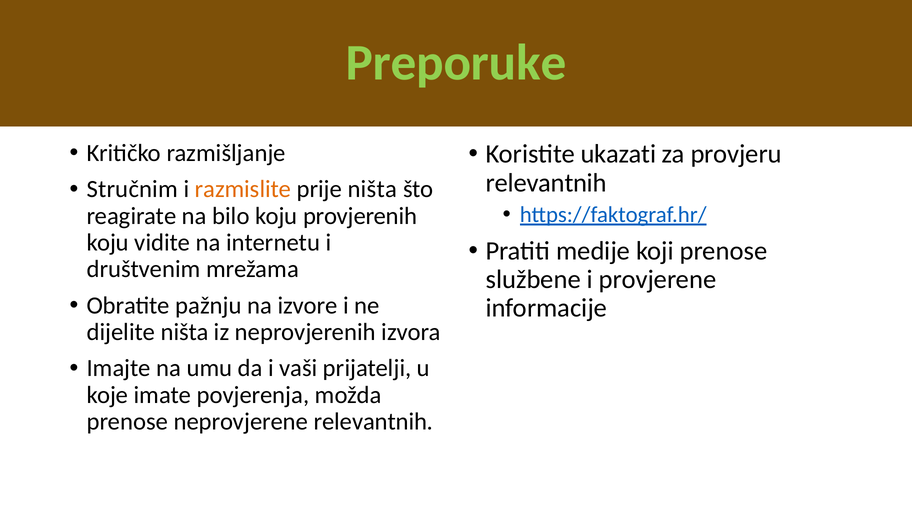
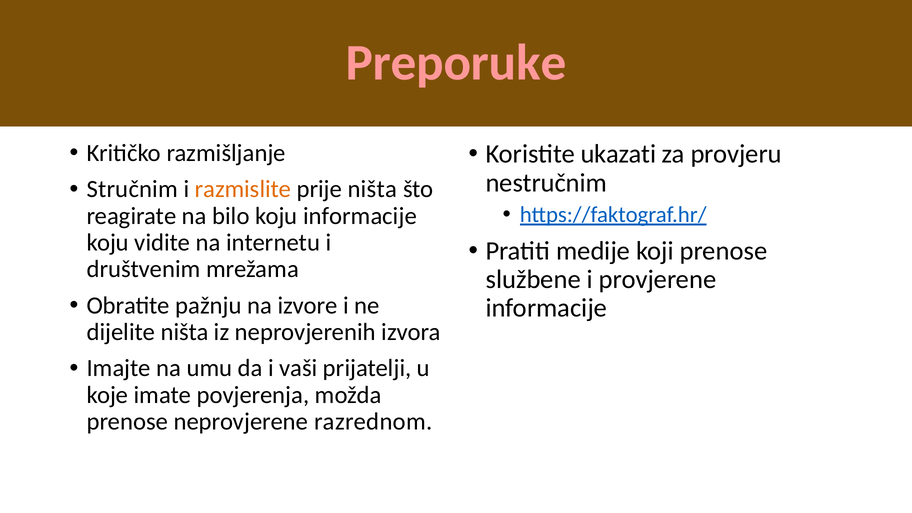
Preporuke colour: light green -> pink
relevantnih at (546, 183): relevantnih -> nestručnim
koju provjerenih: provjerenih -> informacije
neprovjerene relevantnih: relevantnih -> razrednom
